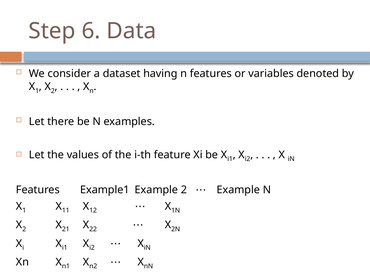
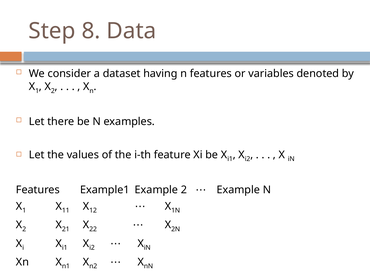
6: 6 -> 8
